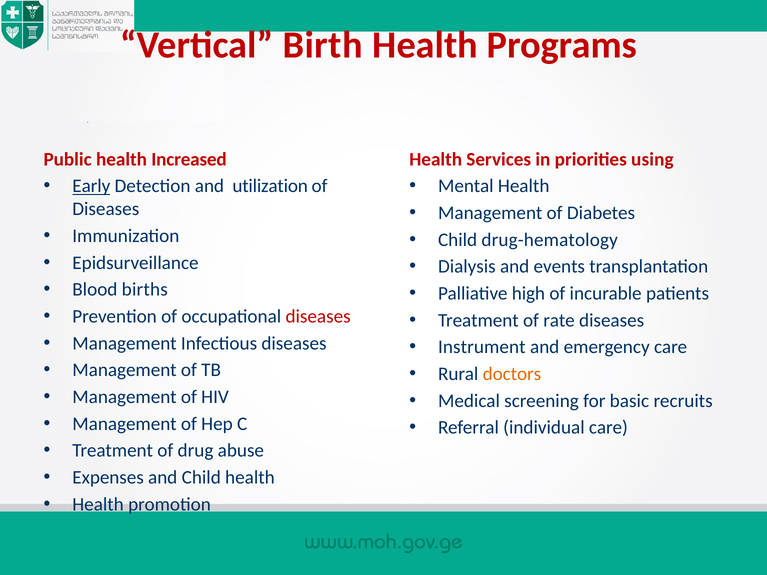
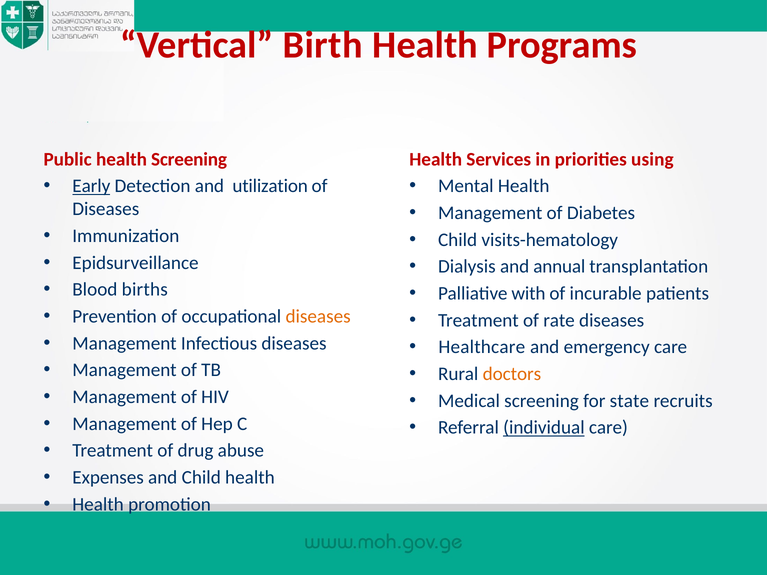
health Increased: Increased -> Screening
drug-hematology: drug-hematology -> visits-hematology
events: events -> annual
high: high -> with
diseases at (318, 317) colour: red -> orange
Instrument: Instrument -> Healthcare
basic: basic -> state
individual underline: none -> present
